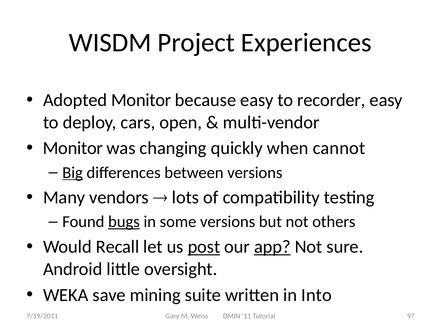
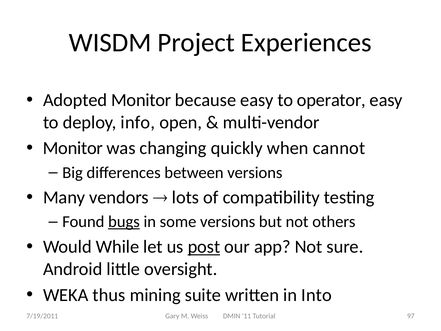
recorder: recorder -> operator
cars: cars -> info
Big underline: present -> none
Recall: Recall -> While
app underline: present -> none
save: save -> thus
